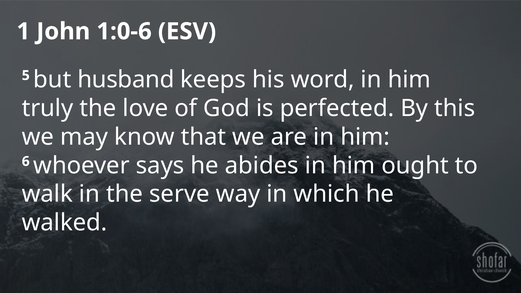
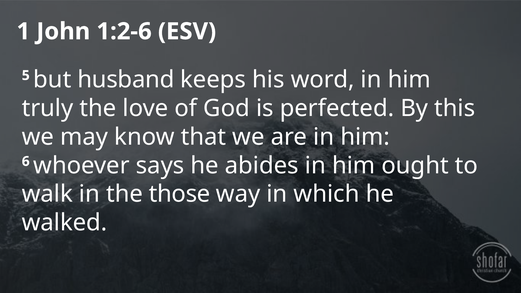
1:0-6: 1:0-6 -> 1:2-6
serve: serve -> those
